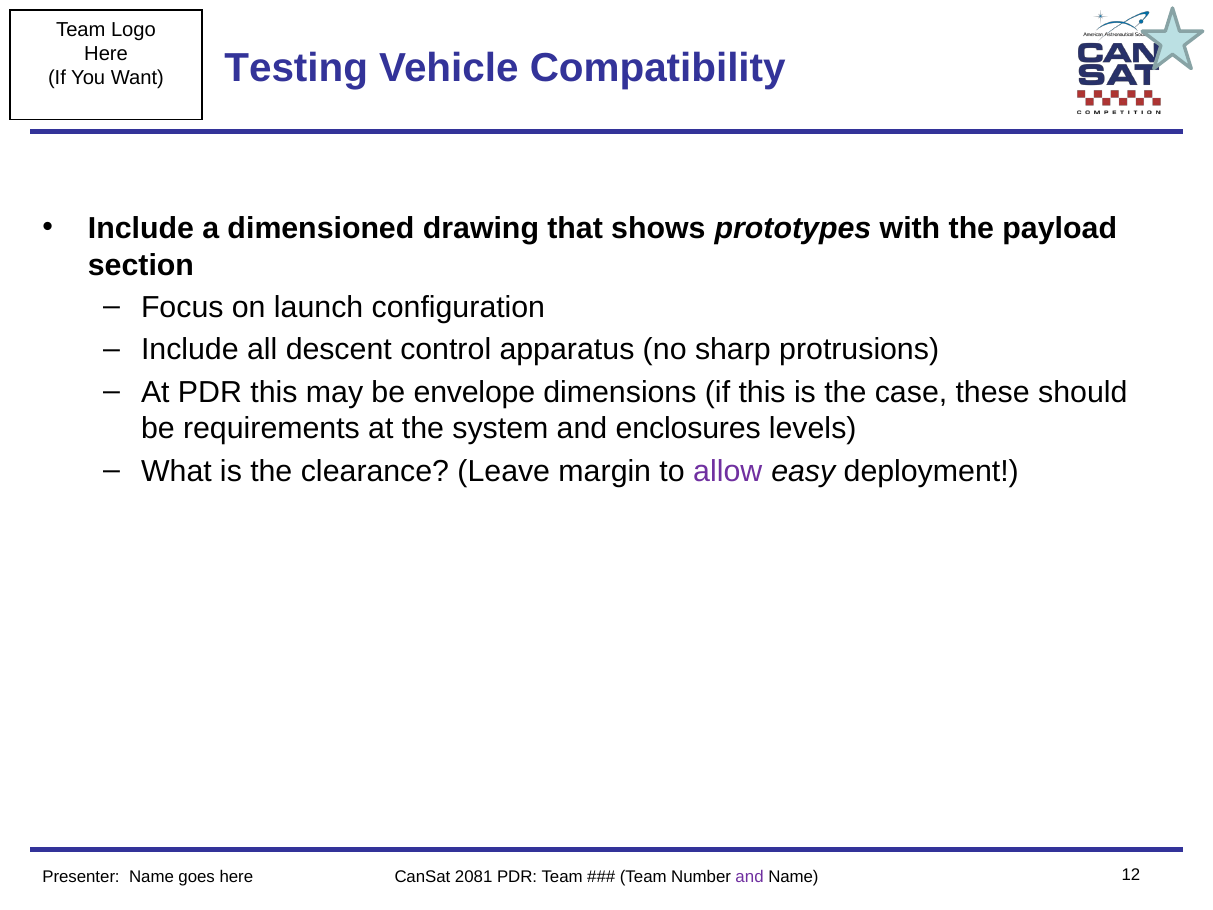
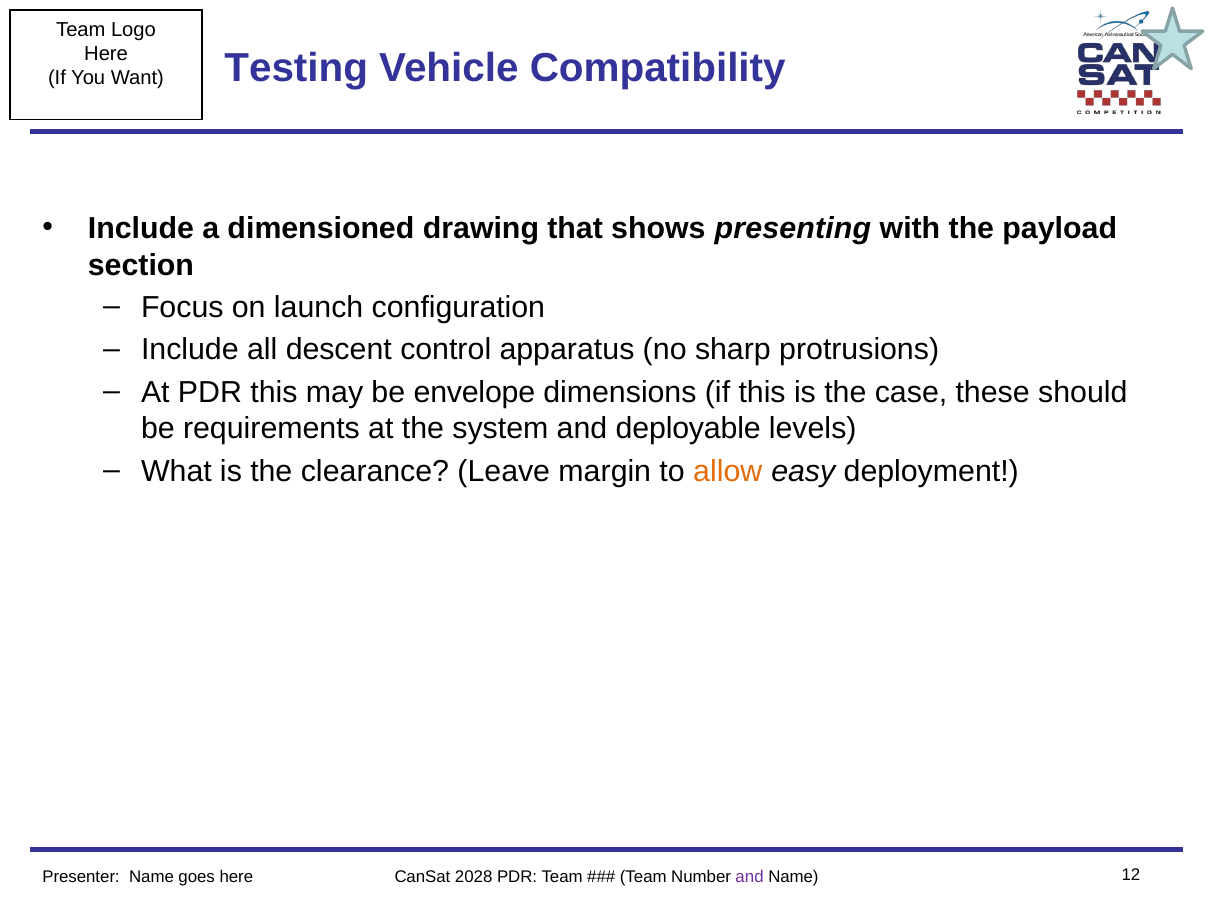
prototypes: prototypes -> presenting
enclosures: enclosures -> deployable
allow colour: purple -> orange
2081: 2081 -> 2028
